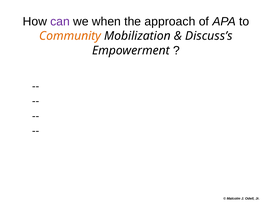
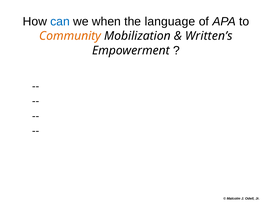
can colour: purple -> blue
approach: approach -> language
Discuss’s: Discuss’s -> Written’s
